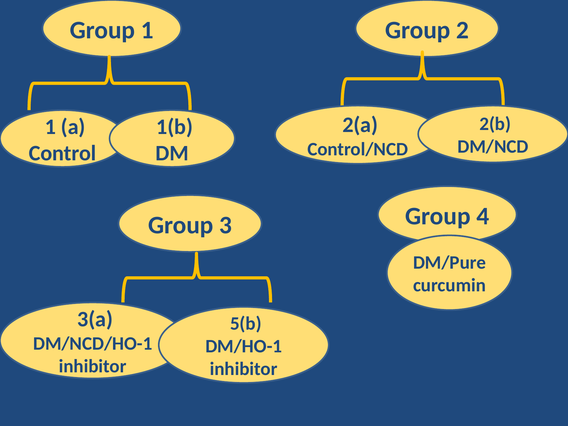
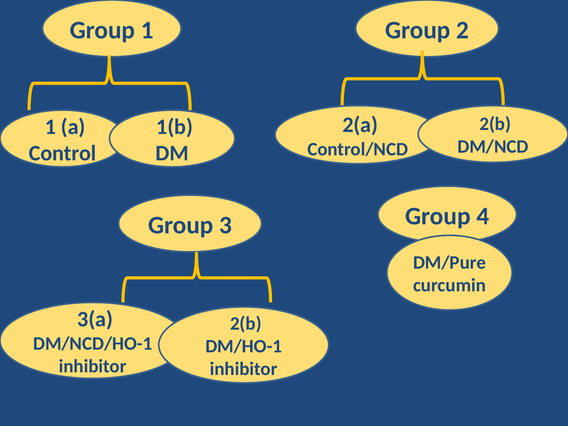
5(b at (246, 324): 5(b -> 2(b
